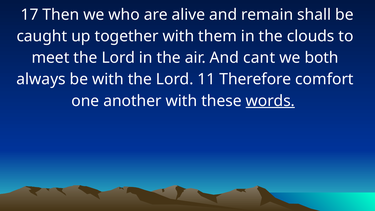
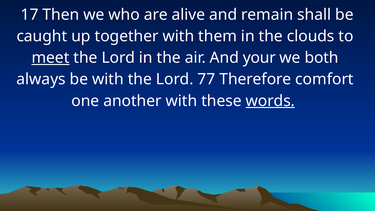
meet underline: none -> present
cant: cant -> your
11: 11 -> 77
